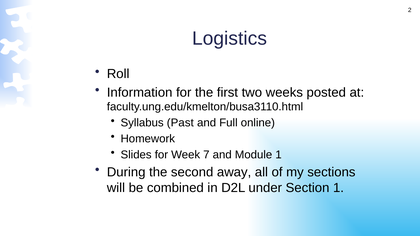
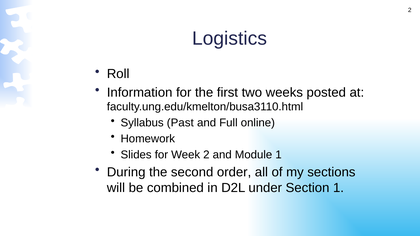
Week 7: 7 -> 2
away: away -> order
